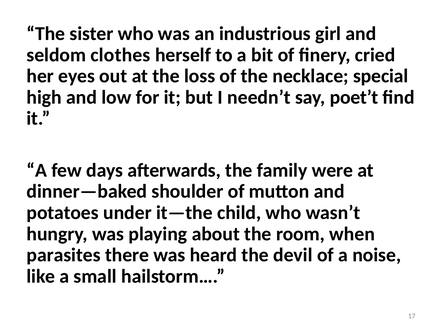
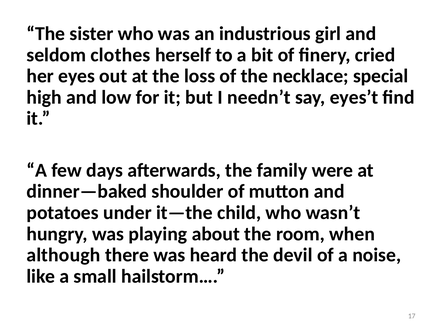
poet’t: poet’t -> eyes’t
parasites: parasites -> although
